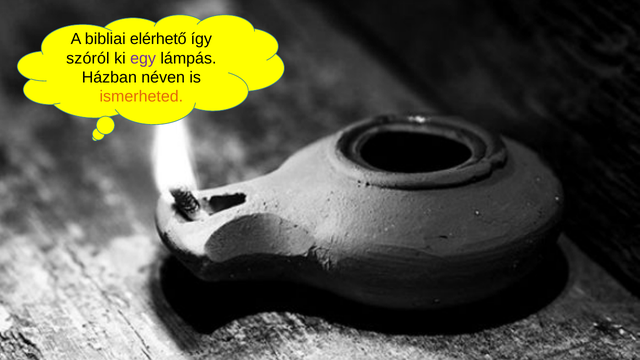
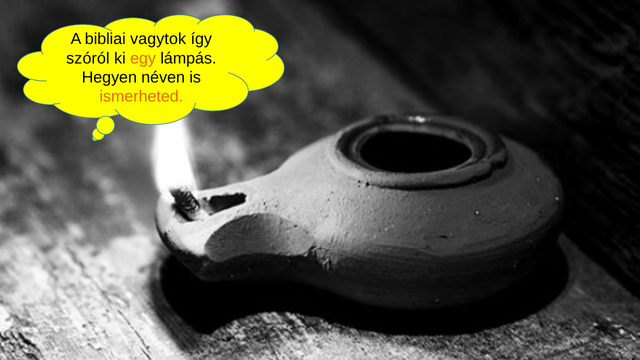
elérhető: elérhető -> vagytok
egy colour: purple -> orange
Házban: Házban -> Hegyen
